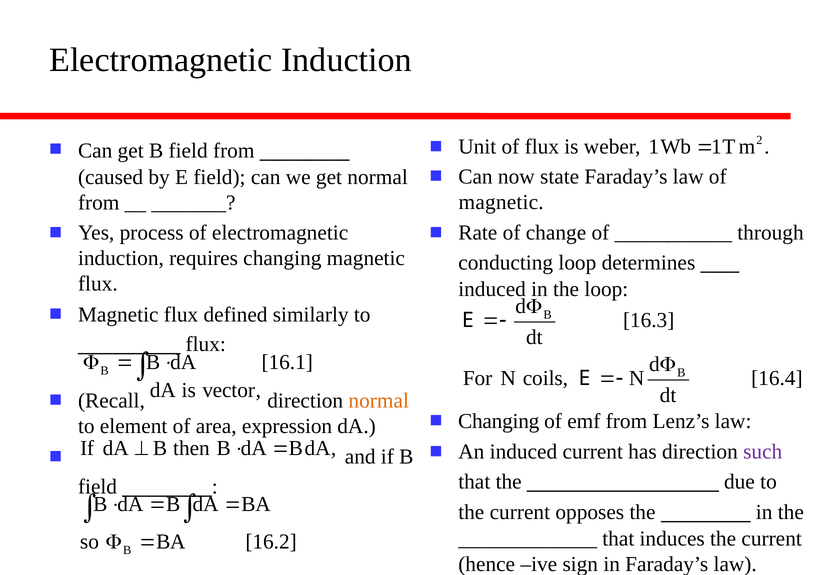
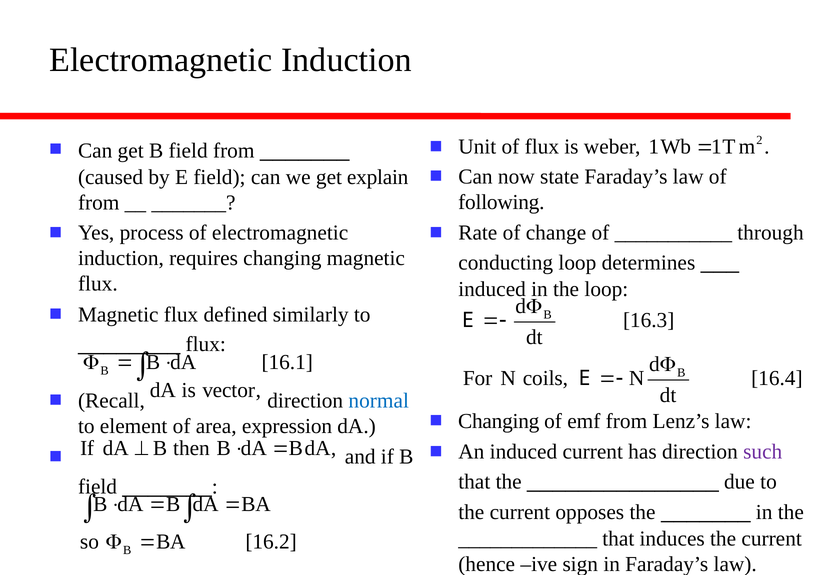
get normal: normal -> explain
magnetic at (501, 202): magnetic -> following
normal at (379, 401) colour: orange -> blue
